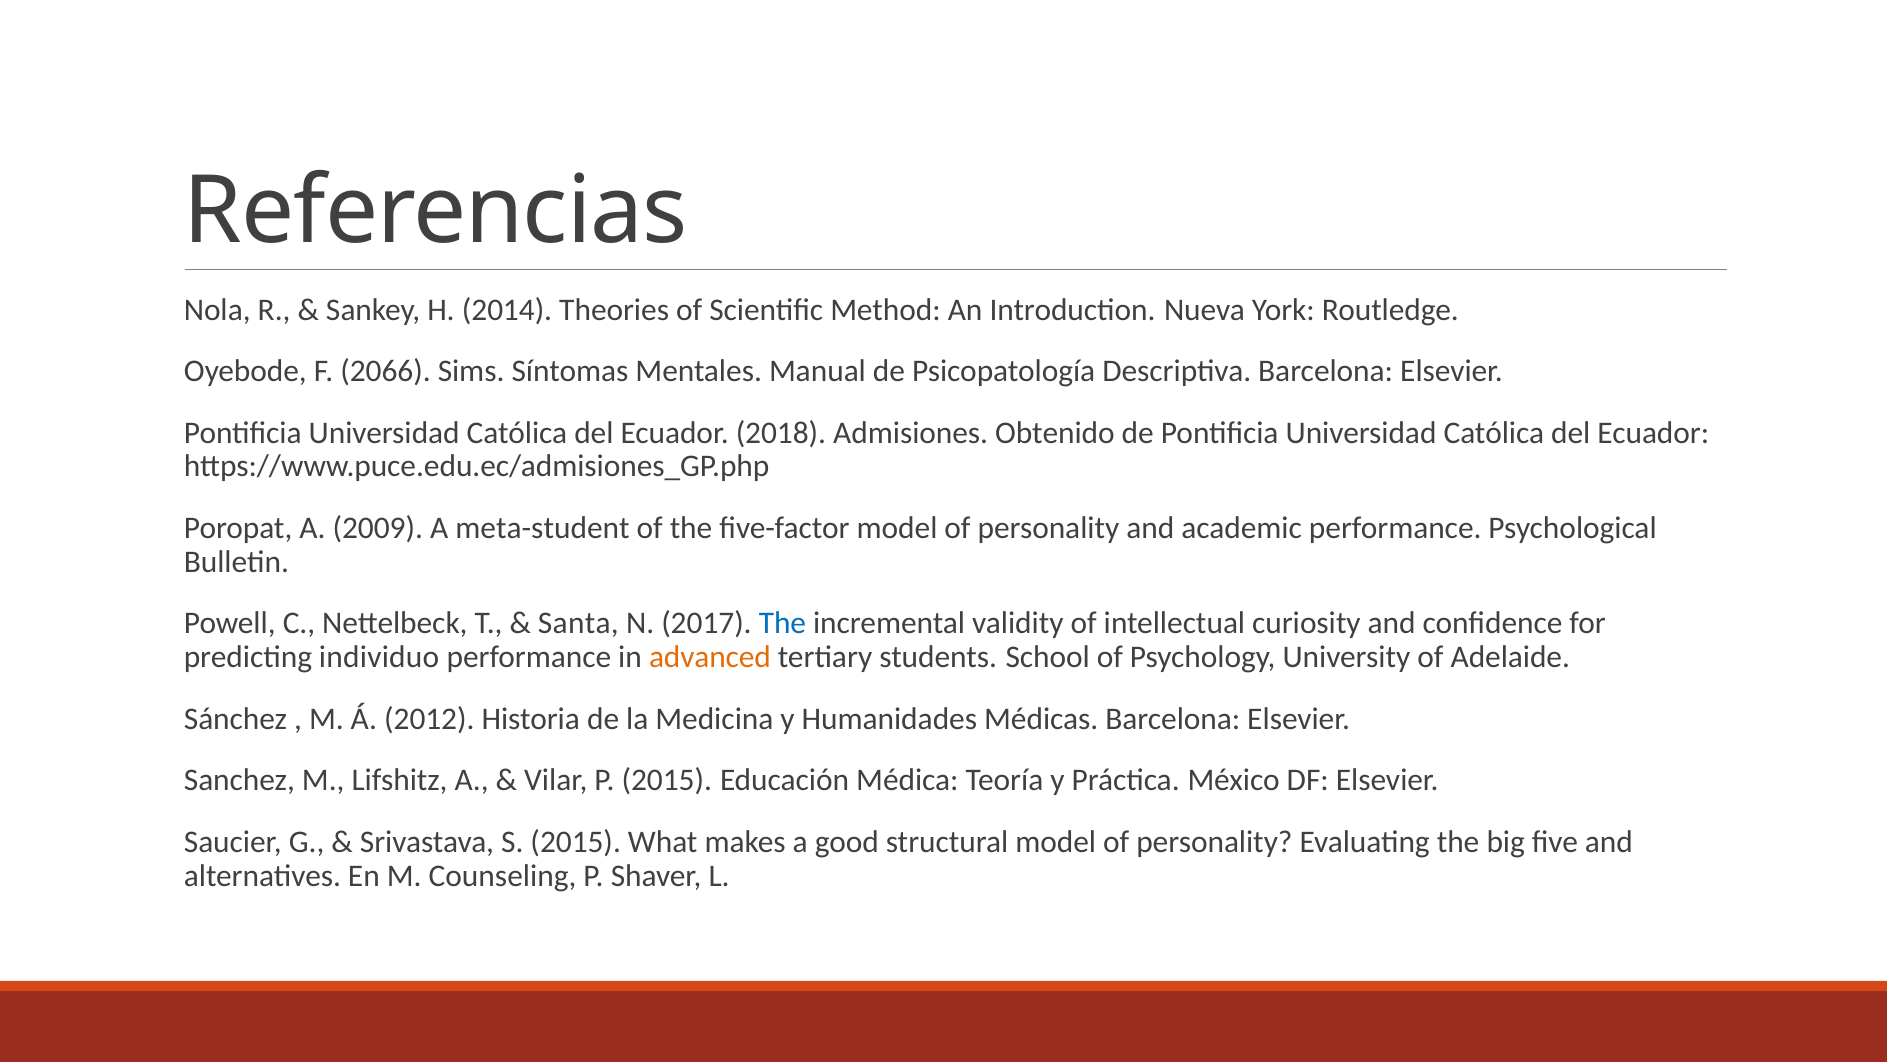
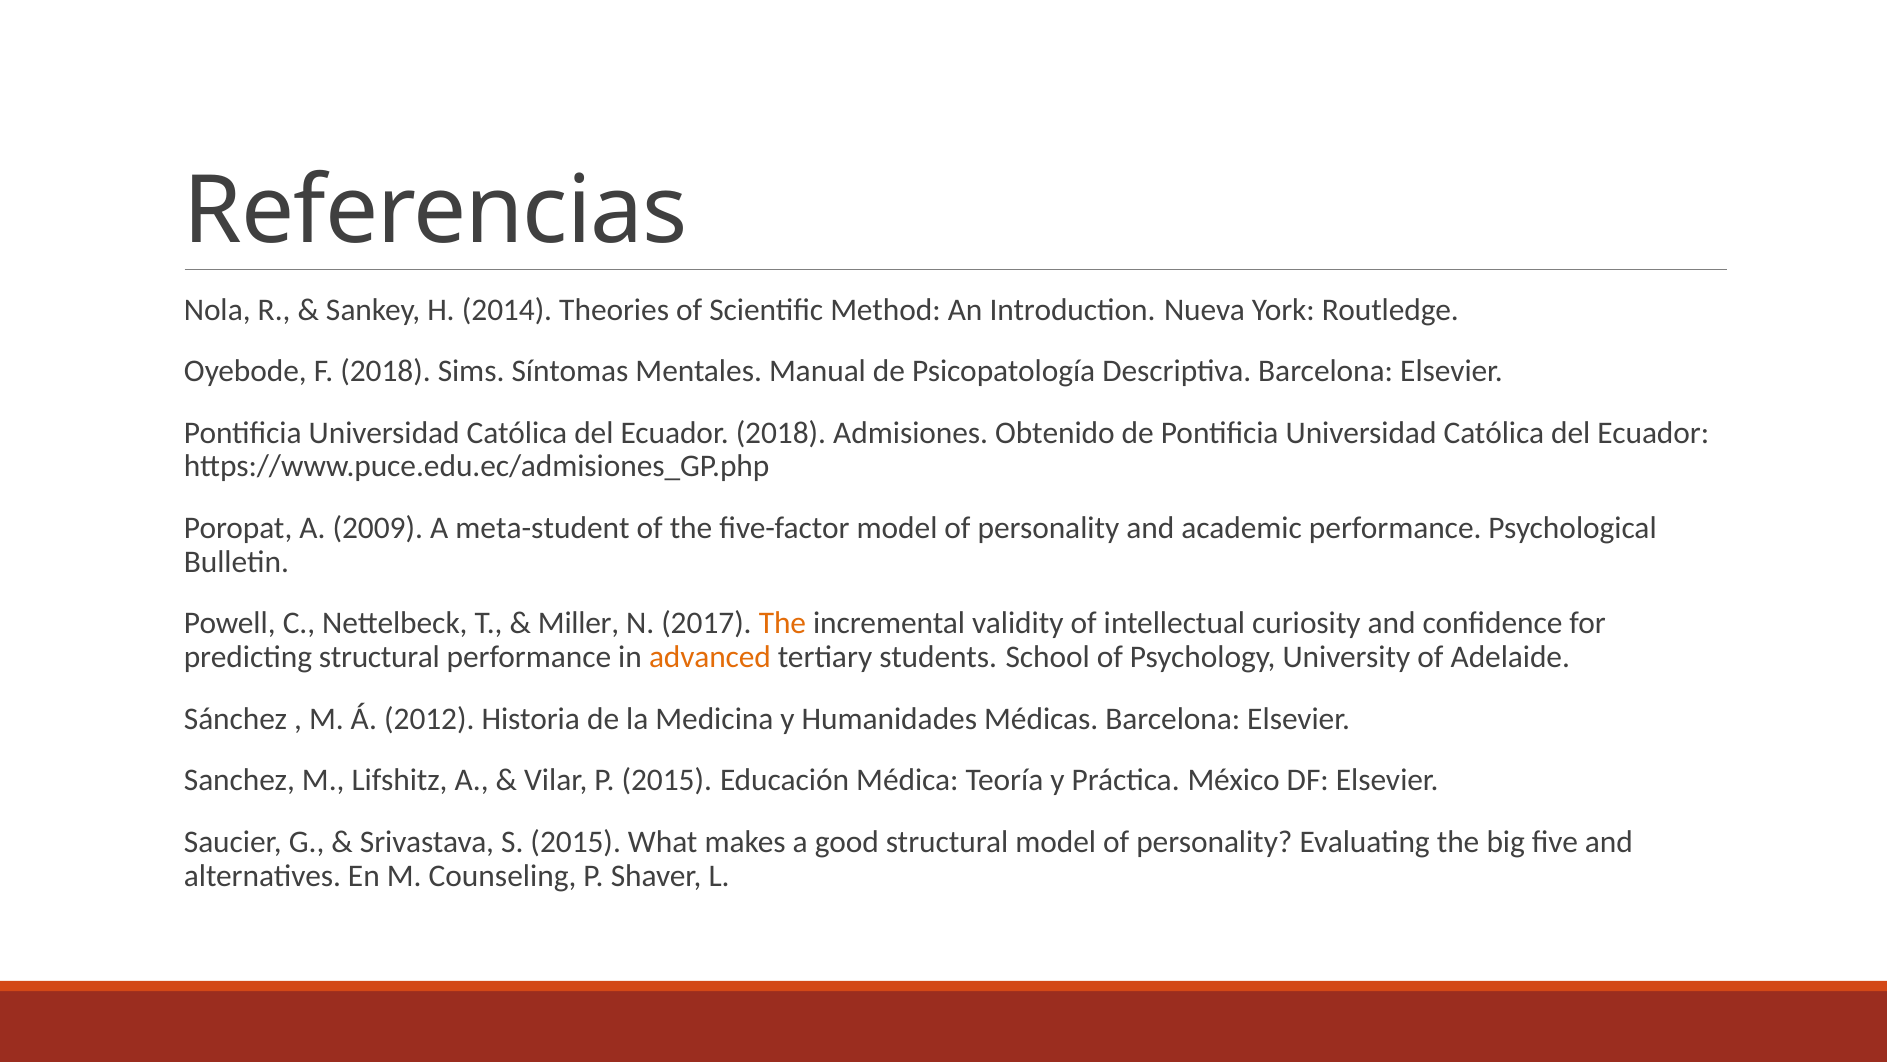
F 2066: 2066 -> 2018
Santa: Santa -> Miller
The at (782, 623) colour: blue -> orange
predicting individuo: individuo -> structural
